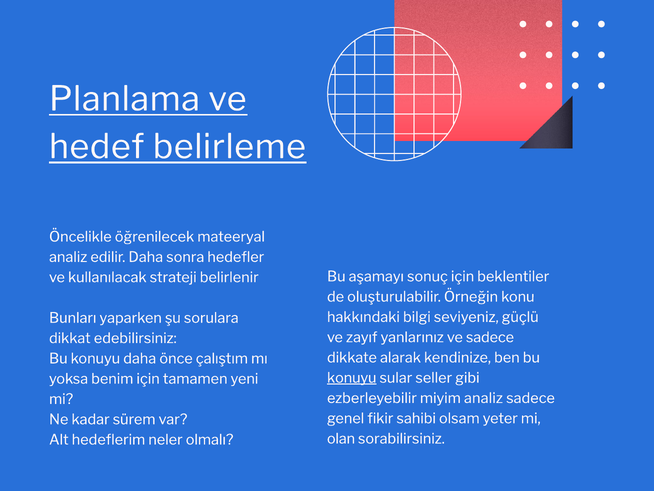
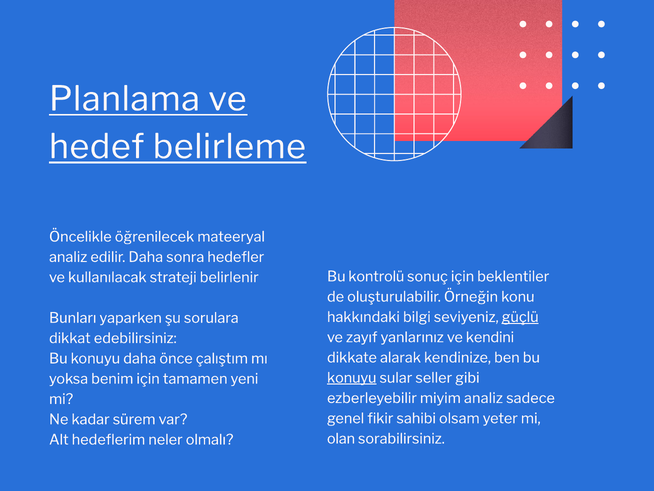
aşamayı: aşamayı -> kontrolü
güçlü underline: none -> present
ve sadece: sadece -> kendini
